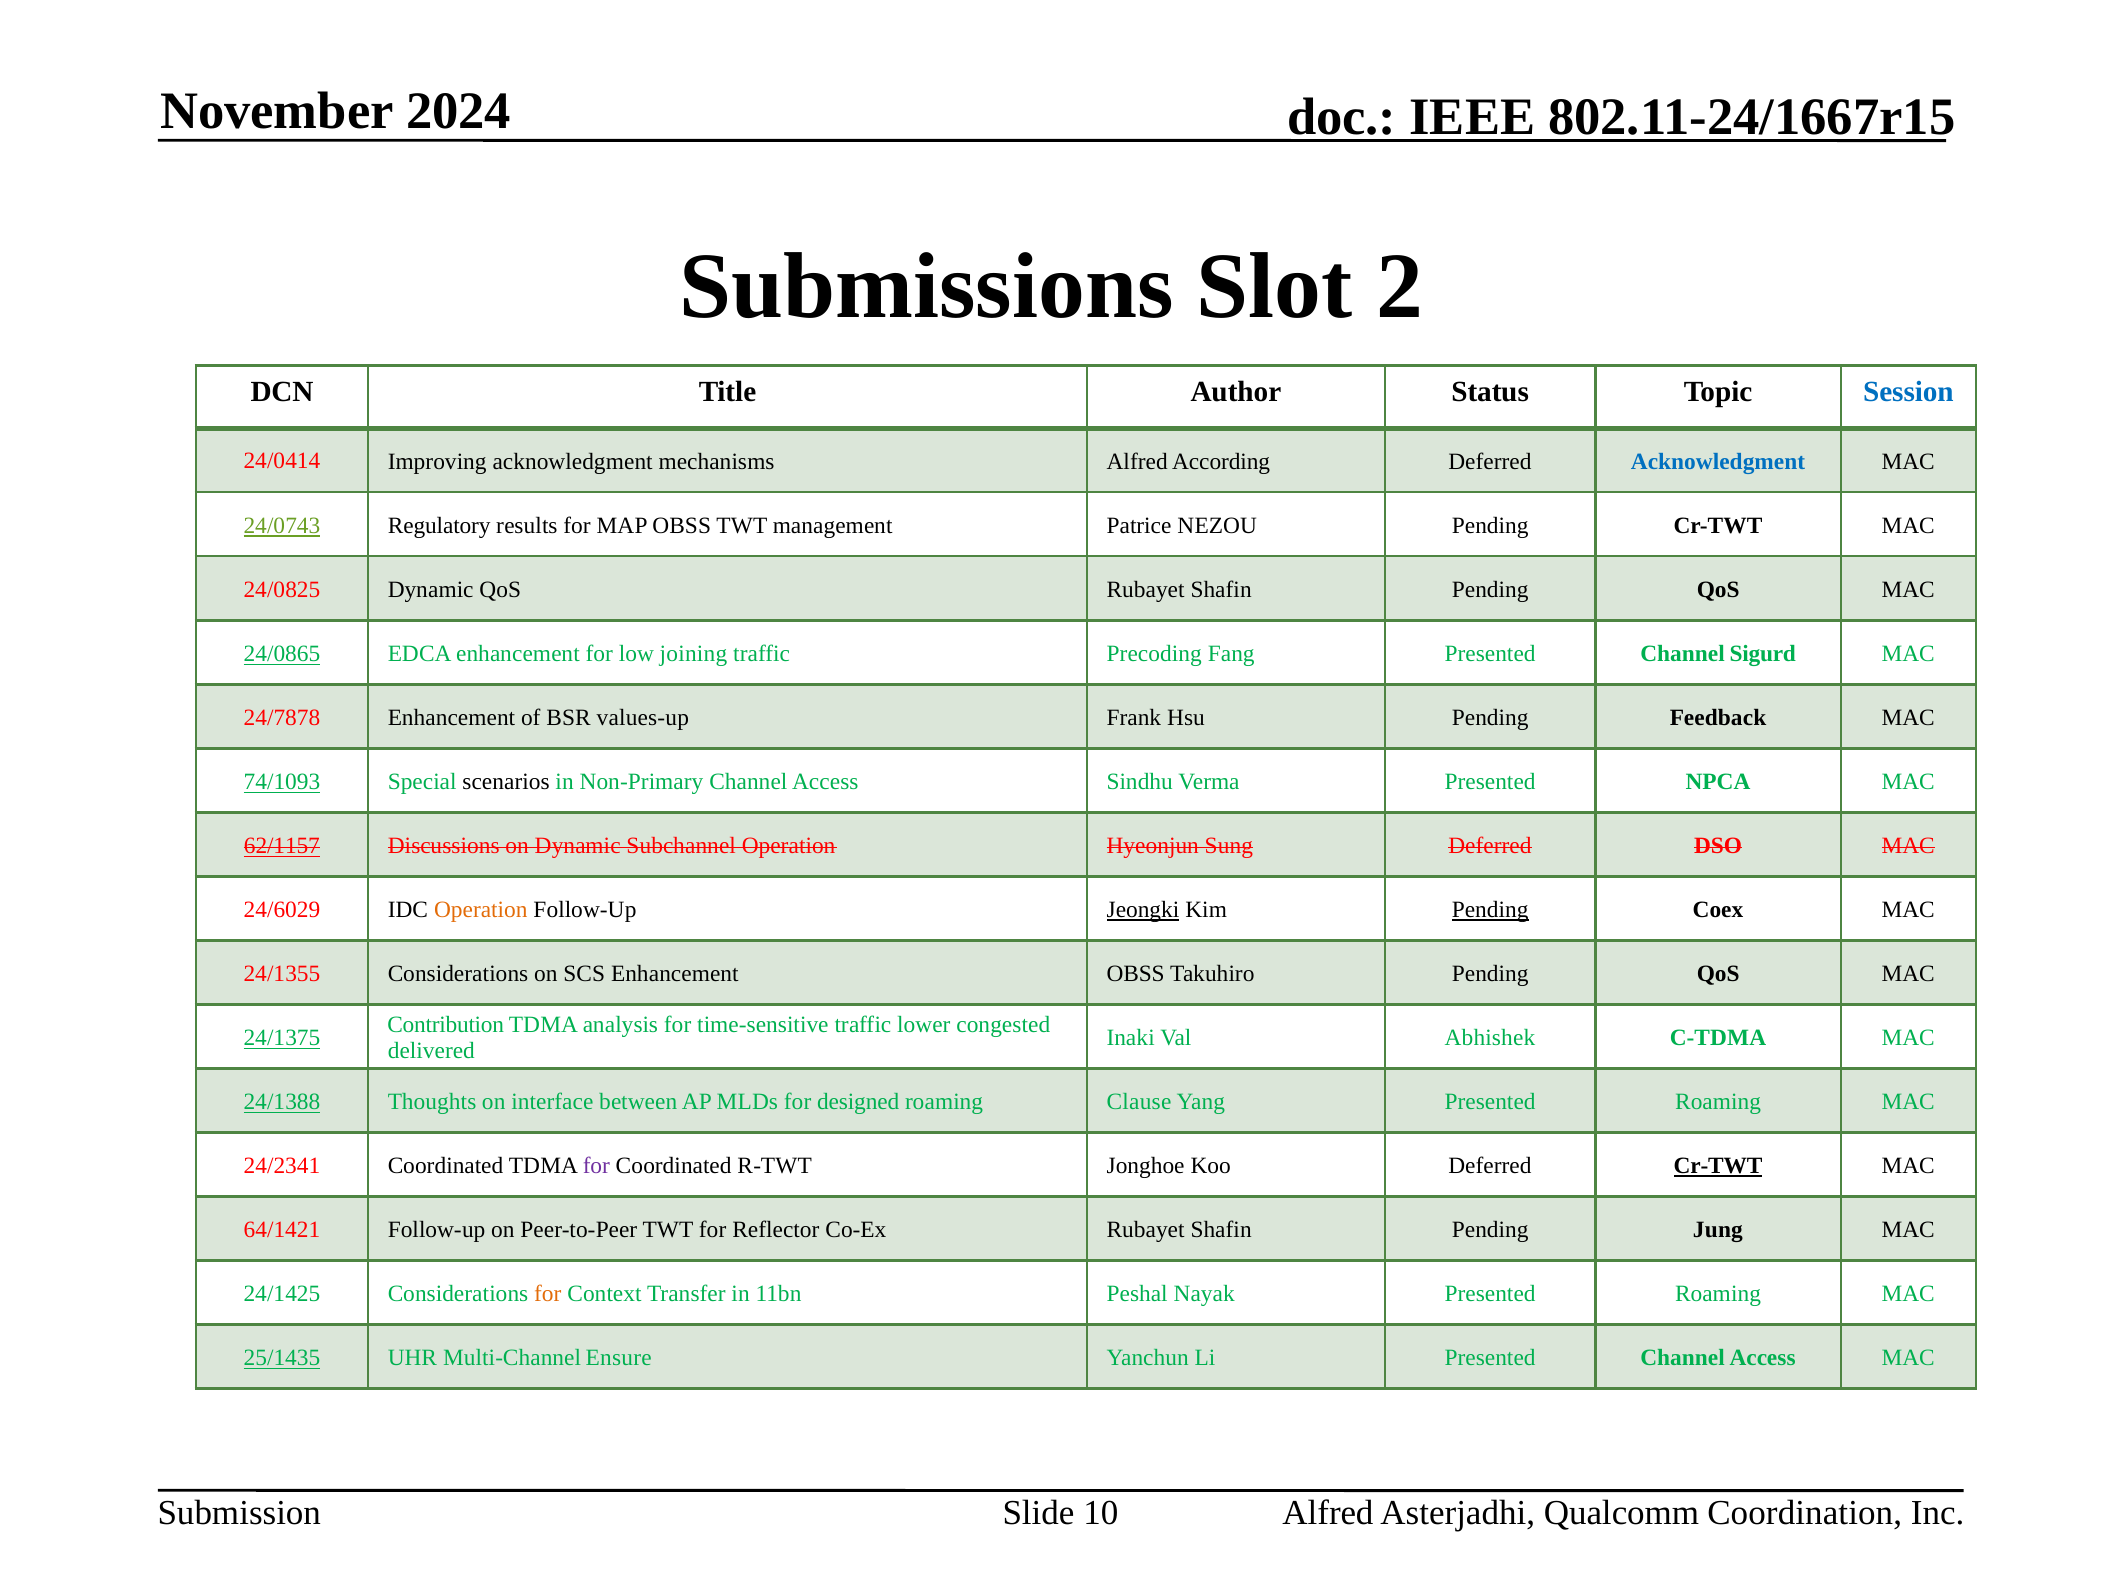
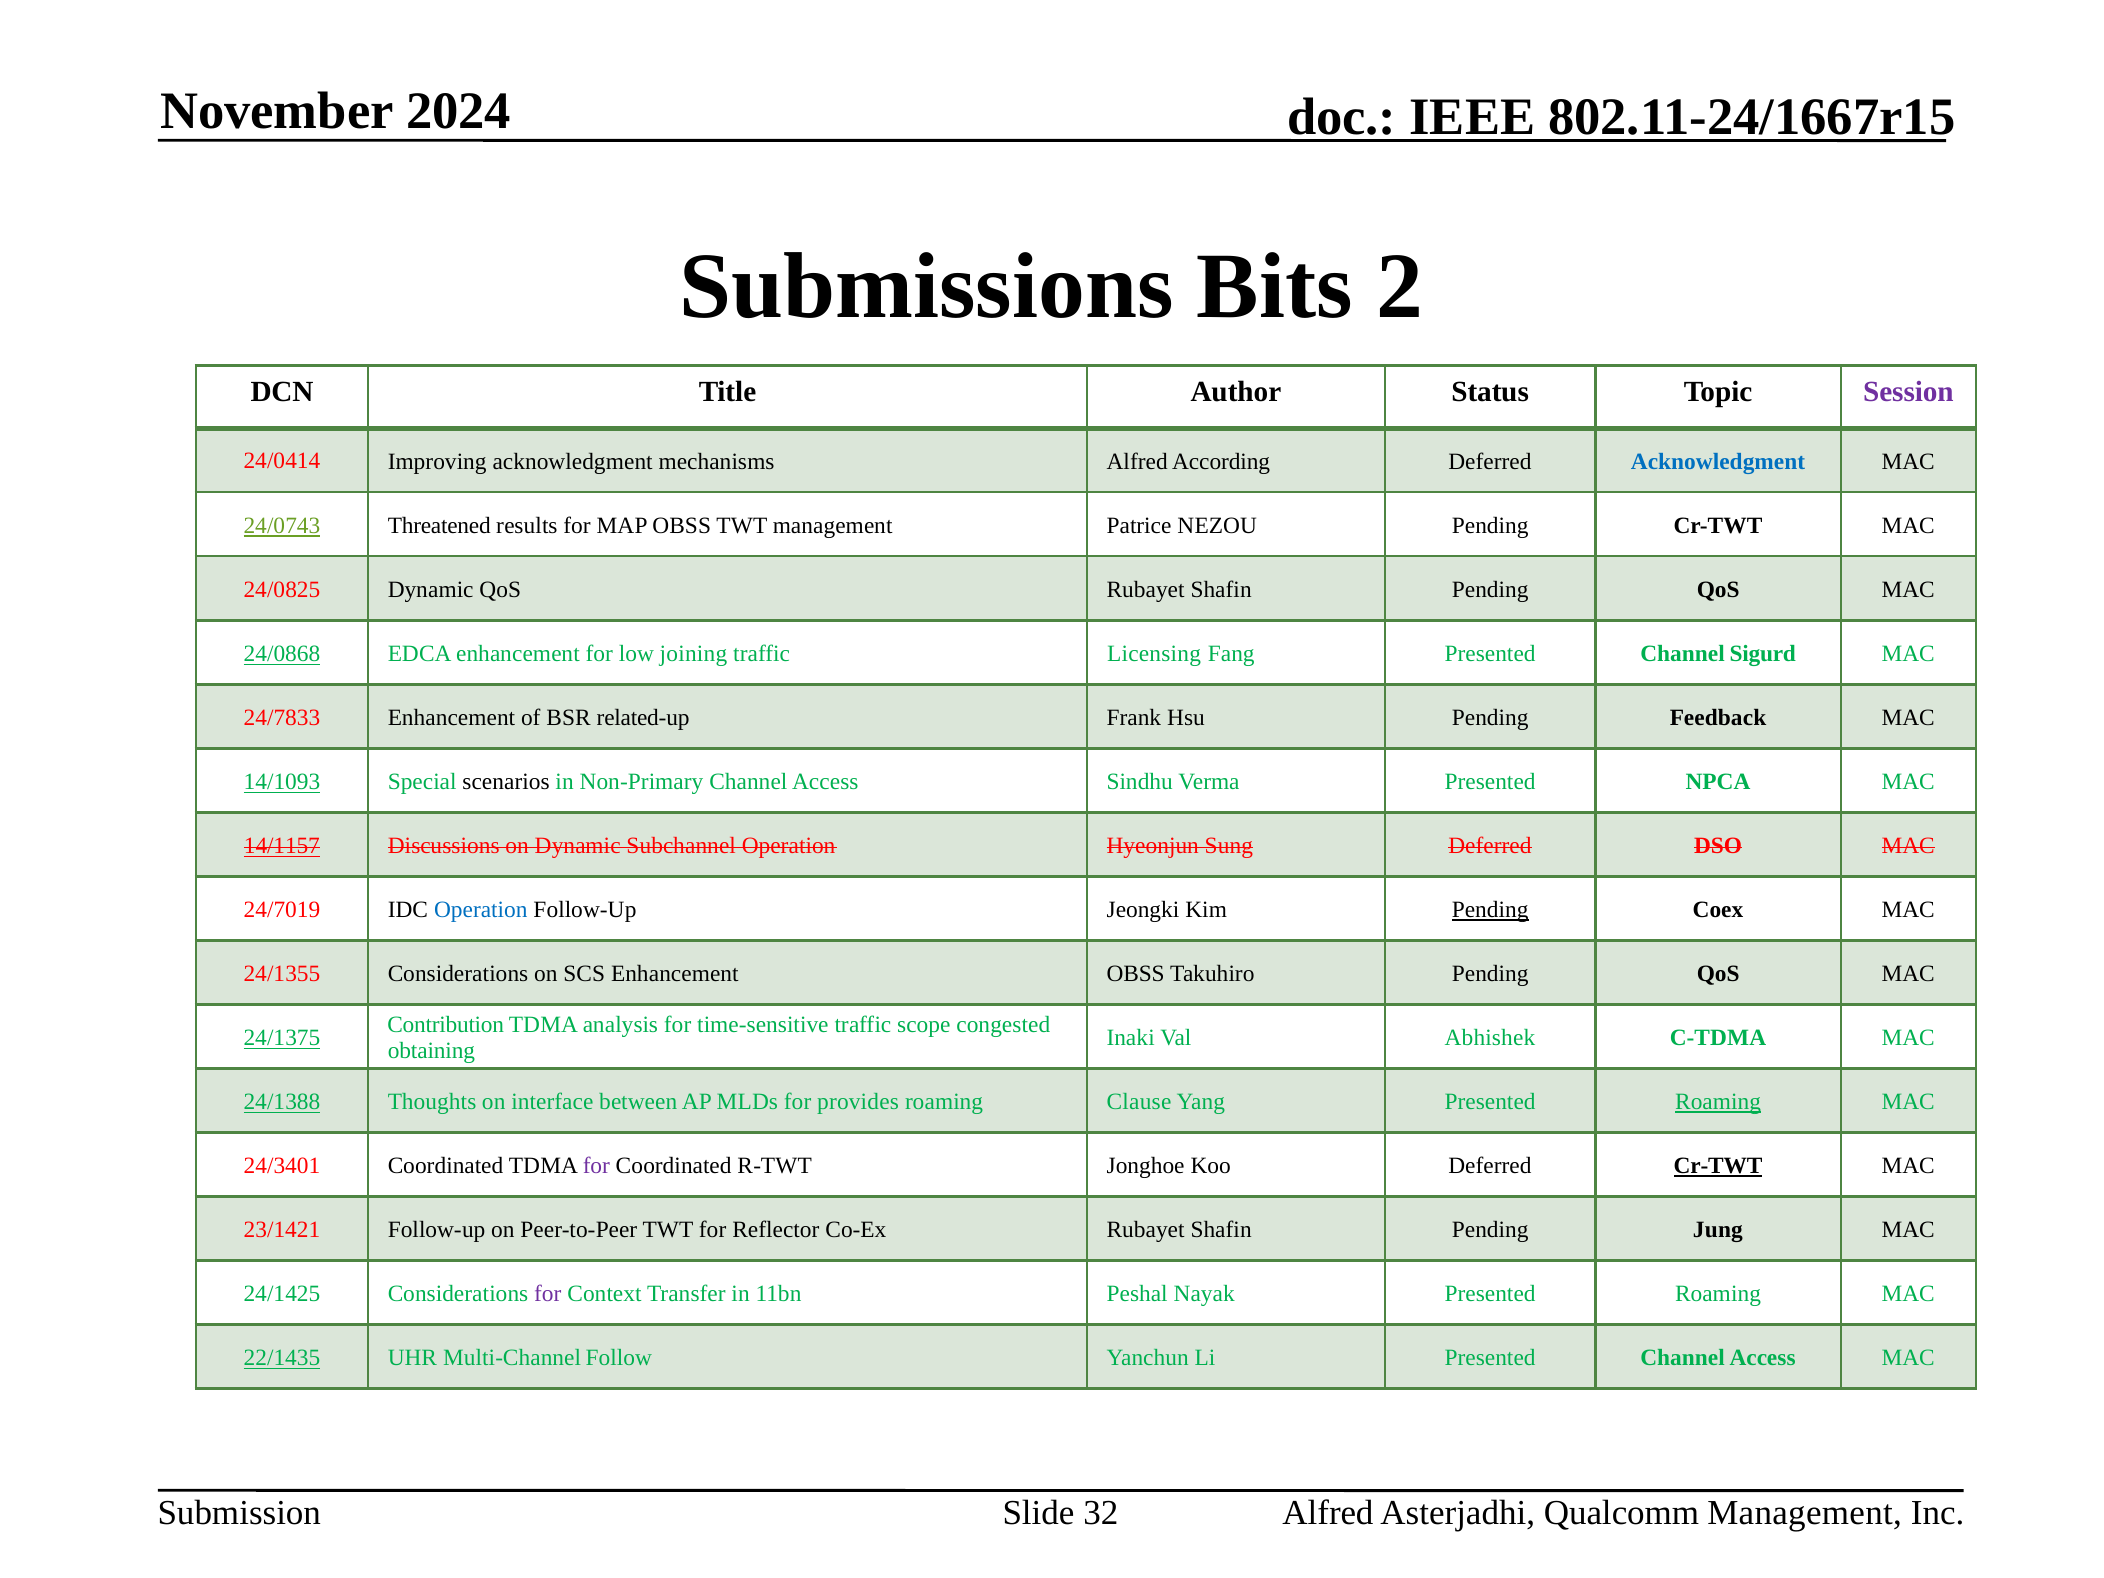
Slot: Slot -> Bits
Session colour: blue -> purple
Regulatory: Regulatory -> Threatened
24/0865: 24/0865 -> 24/0868
Precoding: Precoding -> Licensing
24/7878: 24/7878 -> 24/7833
values-up: values-up -> related-up
74/1093: 74/1093 -> 14/1093
62/1157: 62/1157 -> 14/1157
24/6029: 24/6029 -> 24/7019
Operation at (481, 910) colour: orange -> blue
Jeongki underline: present -> none
lower: lower -> scope
delivered: delivered -> obtaining
designed: designed -> provides
Roaming at (1718, 1102) underline: none -> present
24/2341: 24/2341 -> 24/3401
64/1421: 64/1421 -> 23/1421
for at (548, 1294) colour: orange -> purple
25/1435: 25/1435 -> 22/1435
Ensure: Ensure -> Follow
10: 10 -> 32
Qualcomm Coordination: Coordination -> Management
